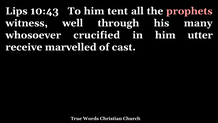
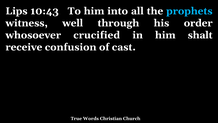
tent: tent -> into
prophets colour: pink -> light blue
many: many -> order
utter: utter -> shalt
marvelled: marvelled -> confusion
